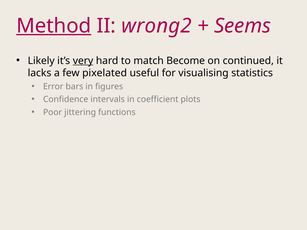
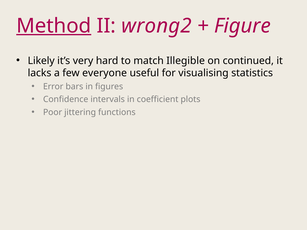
Seems: Seems -> Figure
very underline: present -> none
Become: Become -> Illegible
pixelated: pixelated -> everyone
